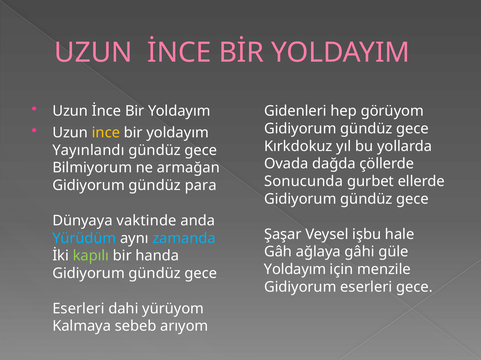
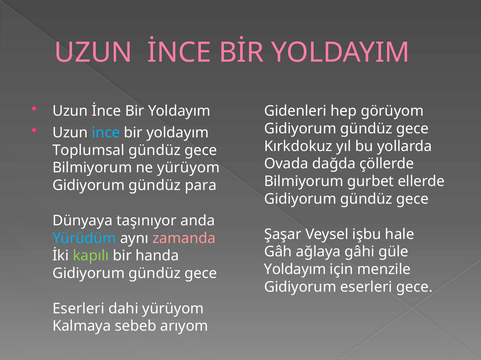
ince colour: yellow -> light blue
Yayınlandı: Yayınlandı -> Toplumsal
ne armağan: armağan -> yürüyom
Sonucunda at (304, 182): Sonucunda -> Bilmiyorum
vaktinde: vaktinde -> taşınıyor
zamanda colour: light blue -> pink
